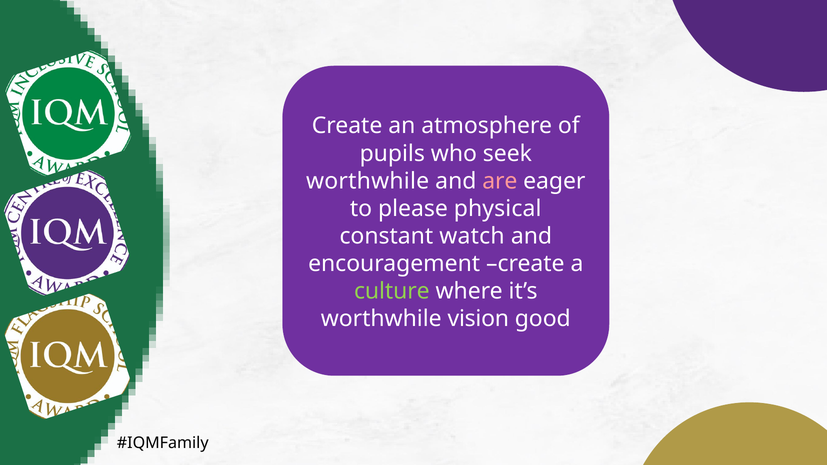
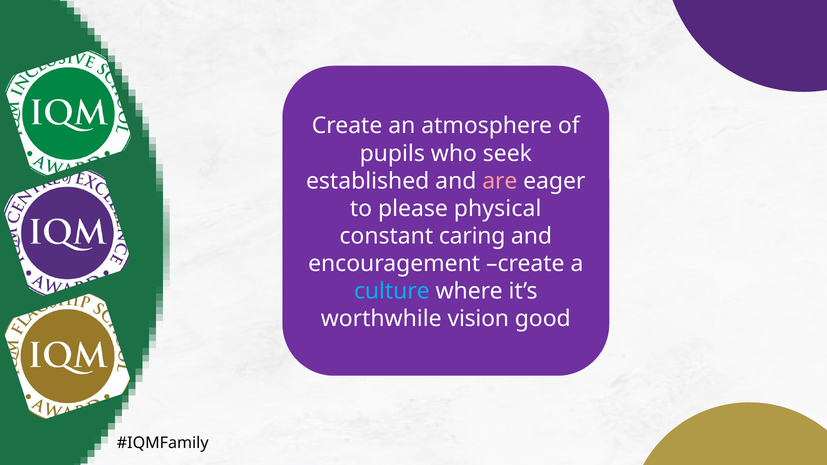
worthwhile at (368, 181): worthwhile -> established
watch: watch -> caring
culture colour: light green -> light blue
